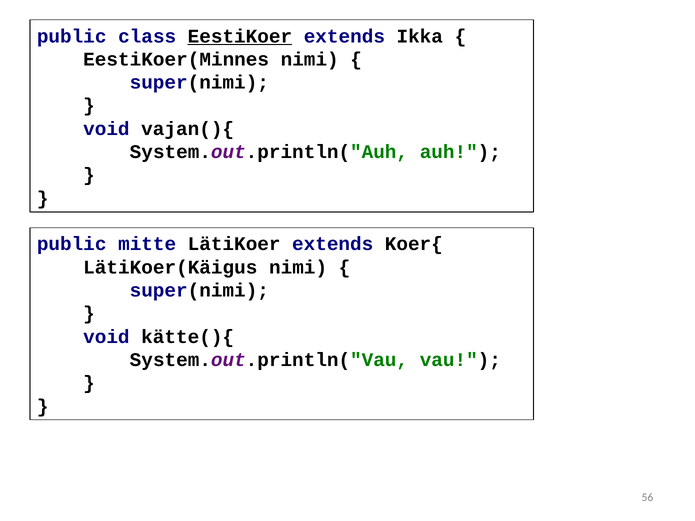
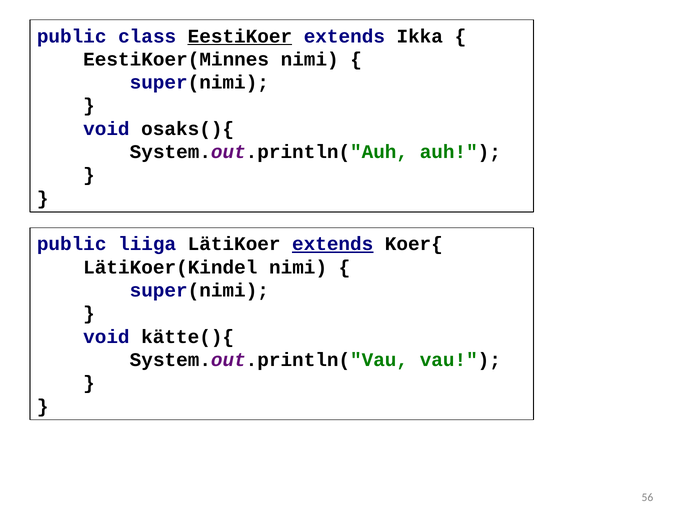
vajan(){: vajan(){ -> osaks(){
mitte: mitte -> liiga
extends at (333, 244) underline: none -> present
LätiKoer(Käigus: LätiKoer(Käigus -> LätiKoer(Kindel
